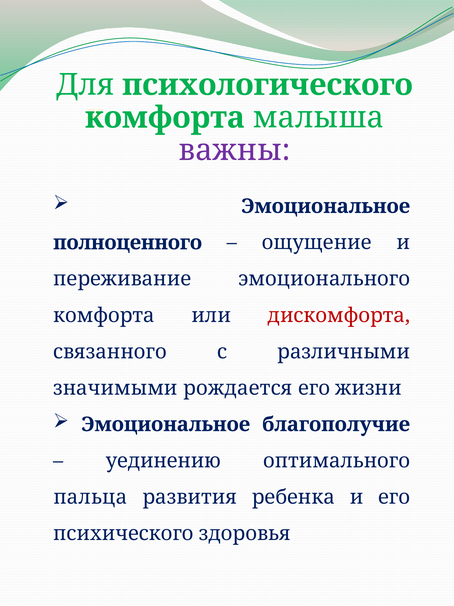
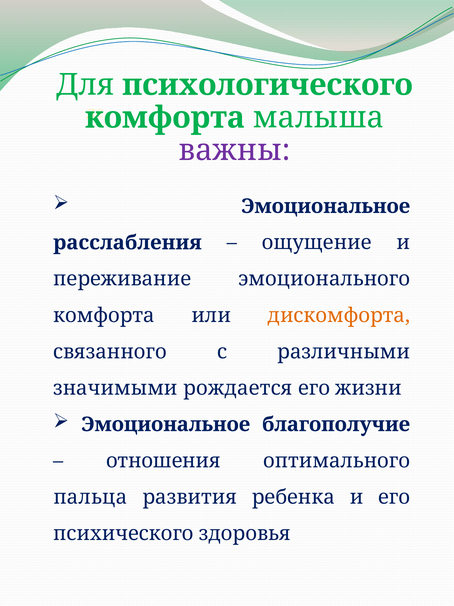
полноценного: полноценного -> расслабления
дискомфорта colour: red -> orange
уединению: уединению -> отношения
